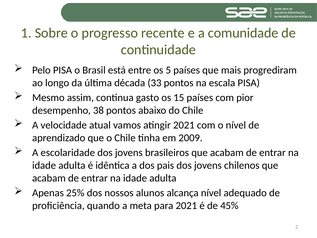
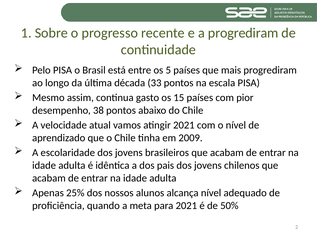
a comunidade: comunidade -> progrediram
45%: 45% -> 50%
